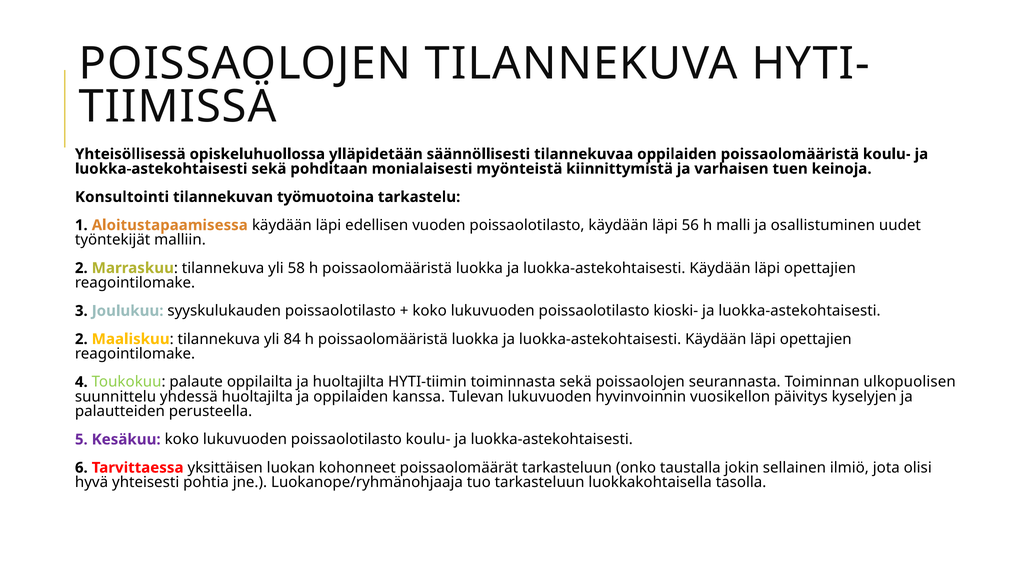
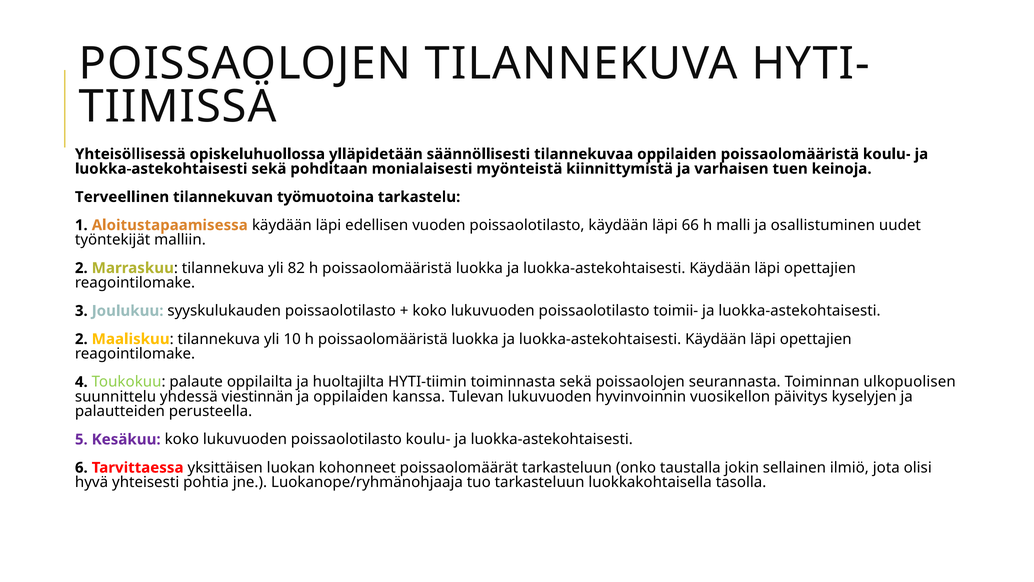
Konsultointi: Konsultointi -> Terveellinen
56: 56 -> 66
58: 58 -> 82
kioski-: kioski- -> toimii-
84: 84 -> 10
yhdessä huoltajilta: huoltajilta -> viestinnän
